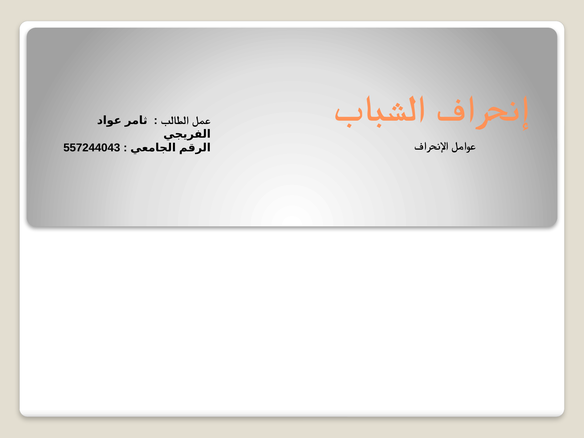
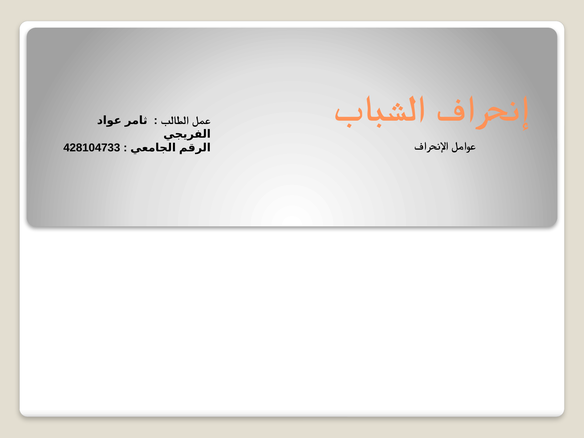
557244043: 557244043 -> 428104733
